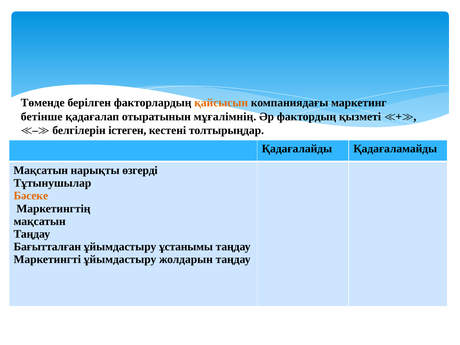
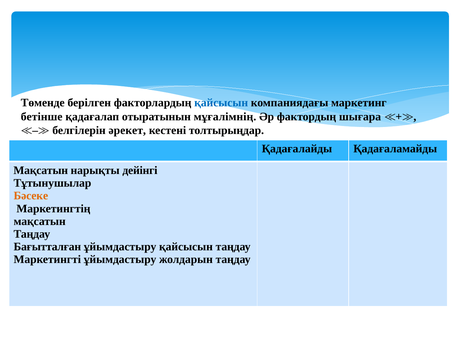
қайсысын at (221, 103) colour: orange -> blue
қызметі: қызметі -> шығара
істеген: істеген -> әрекет
өзгерді: өзгерді -> дейінгі
ұйымдастыру ұстанымы: ұстанымы -> қайсысын
